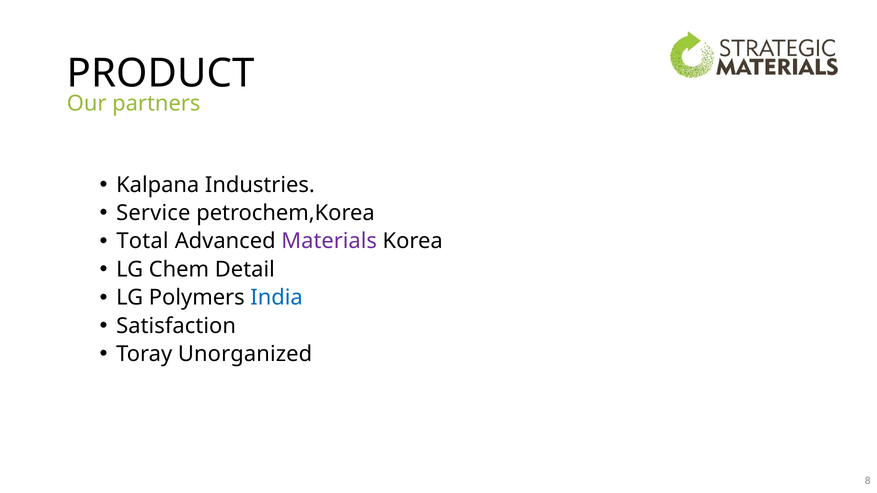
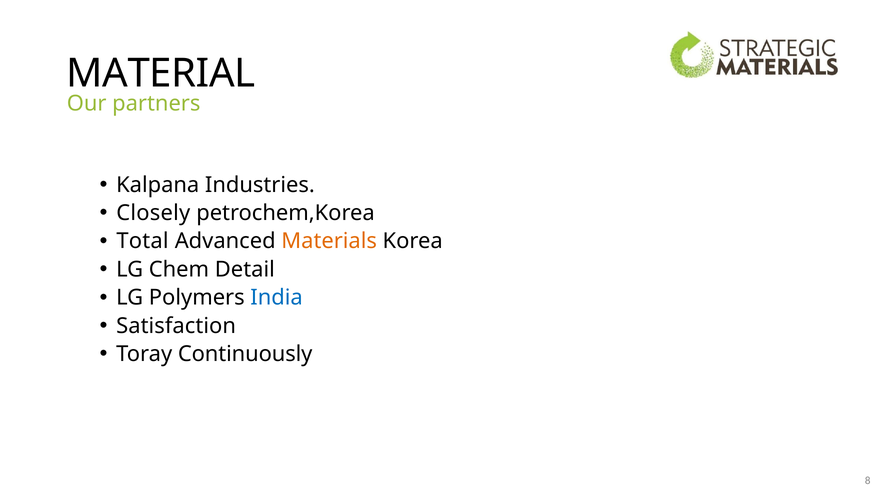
PRODUCT: PRODUCT -> MATERIAL
Service: Service -> Closely
Materials colour: purple -> orange
Unorganized: Unorganized -> Continuously
